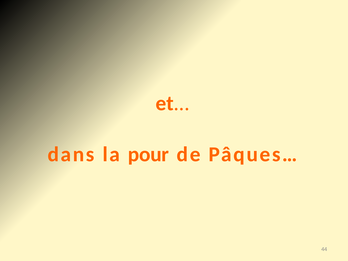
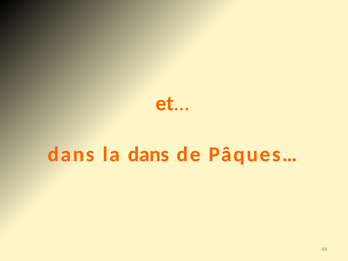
la pour: pour -> dans
